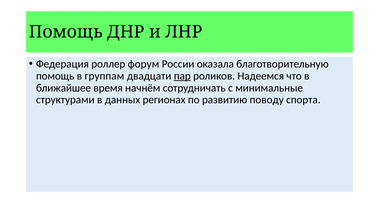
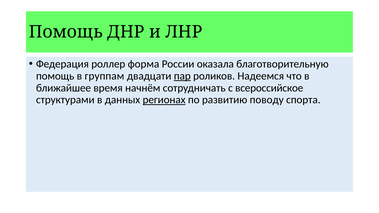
форум: форум -> форма
минимальные: минимальные -> всероссийское
регионах underline: none -> present
